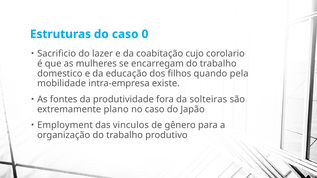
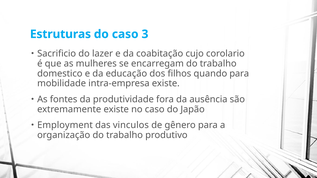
0: 0 -> 3
quando pela: pela -> para
solteiras: solteiras -> ausência
extremamente plano: plano -> existe
